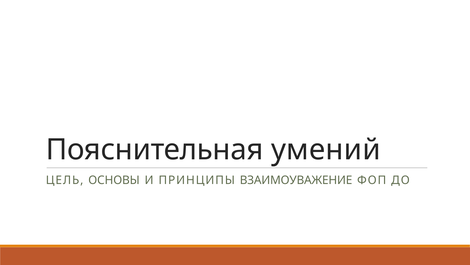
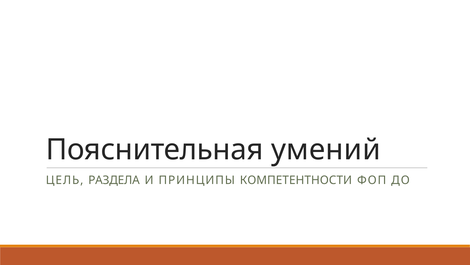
ОСНОВЫ: ОСНОВЫ -> РАЗДЕЛА
ВЗАИМОУВАЖЕНИЕ: ВЗАИМОУВАЖЕНИЕ -> КОМПЕТЕНТНОСТИ
